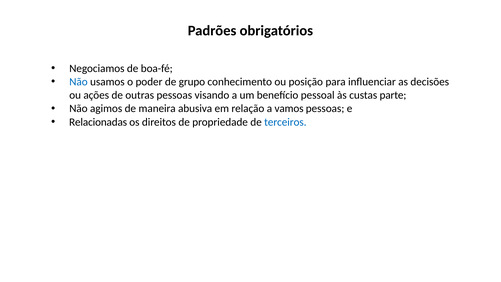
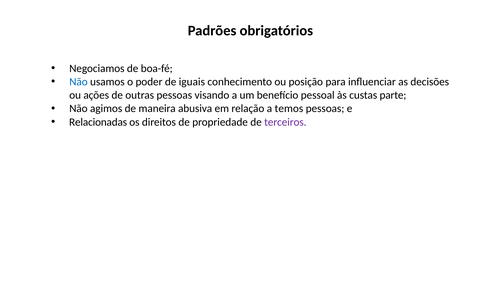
grupo: grupo -> iguais
vamos: vamos -> temos
terceiros colour: blue -> purple
